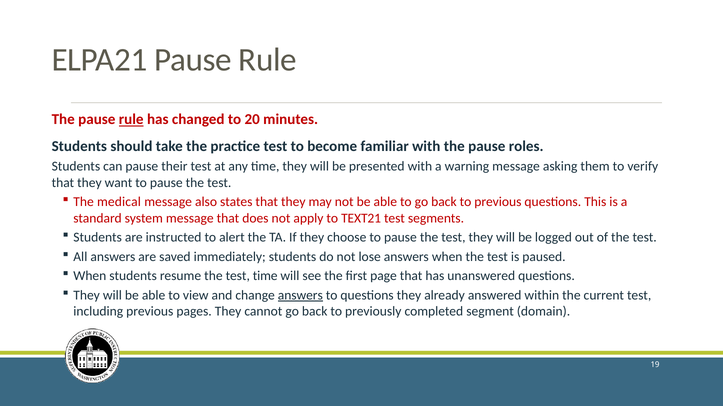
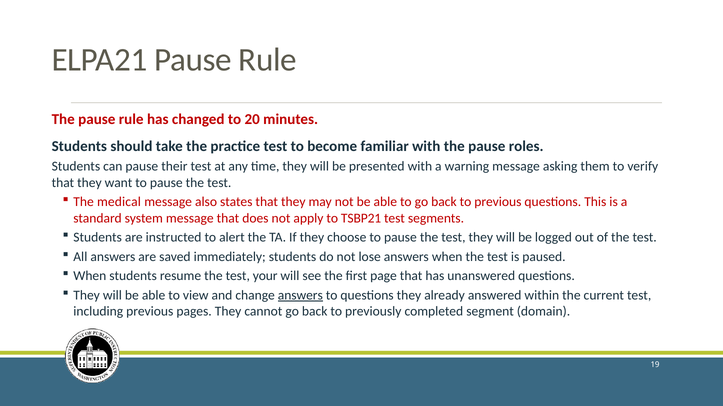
rule at (131, 120) underline: present -> none
TEXT21: TEXT21 -> TSBP21
test time: time -> your
